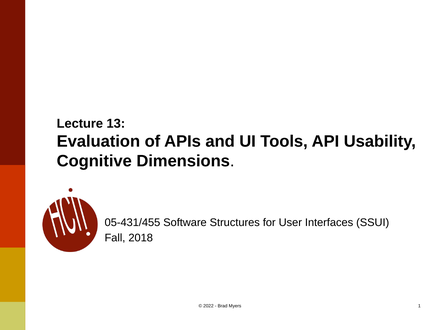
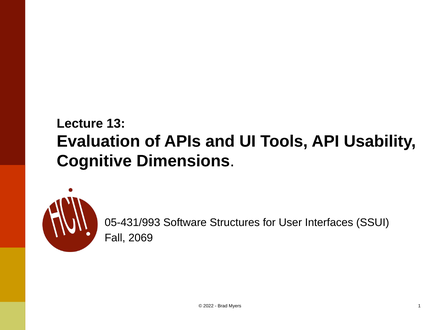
05-431/455: 05-431/455 -> 05-431/993
2018: 2018 -> 2069
